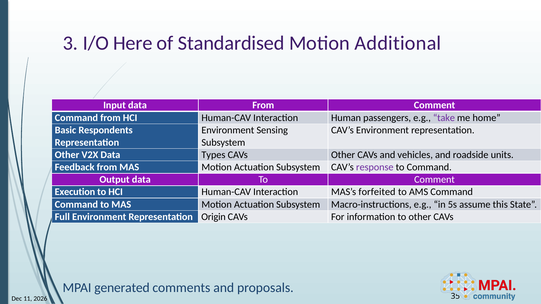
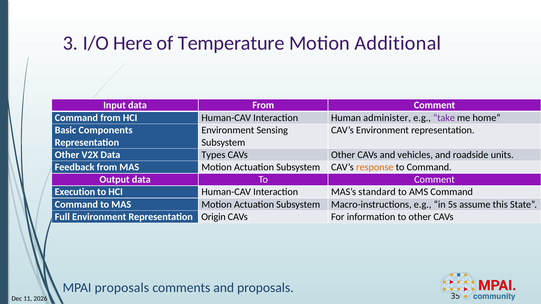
Standardised: Standardised -> Temperature
passengers: passengers -> administer
Respondents: Respondents -> Components
response colour: purple -> orange
forfeited: forfeited -> standard
MPAI generated: generated -> proposals
